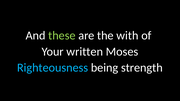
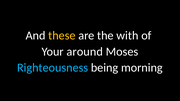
these colour: light green -> yellow
written: written -> around
strength: strength -> morning
